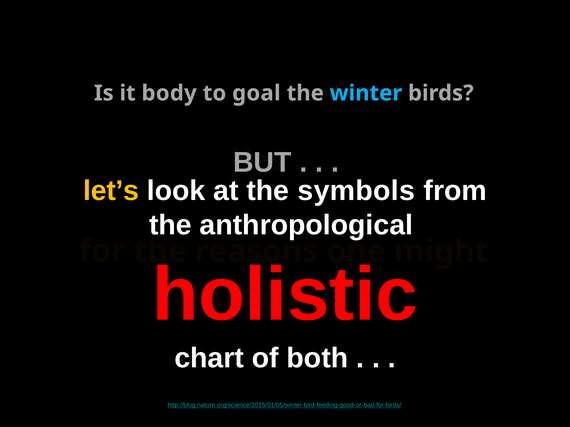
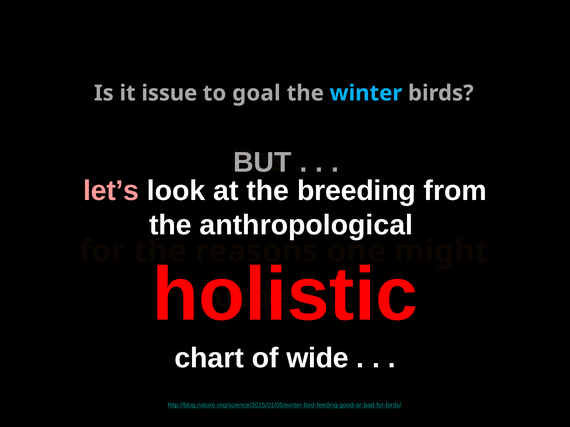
body: body -> issue
let’s colour: yellow -> pink
symbols: symbols -> breeding
both: both -> wide
